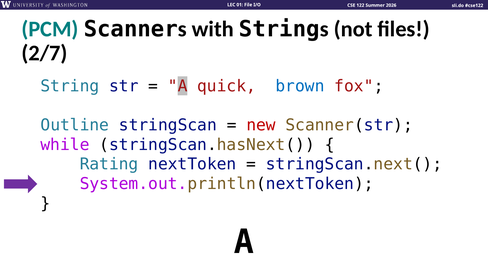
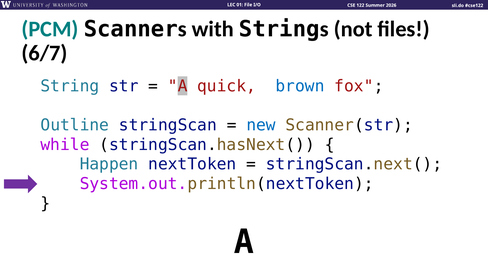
2/7: 2/7 -> 6/7
new colour: red -> blue
Rating: Rating -> Happen
